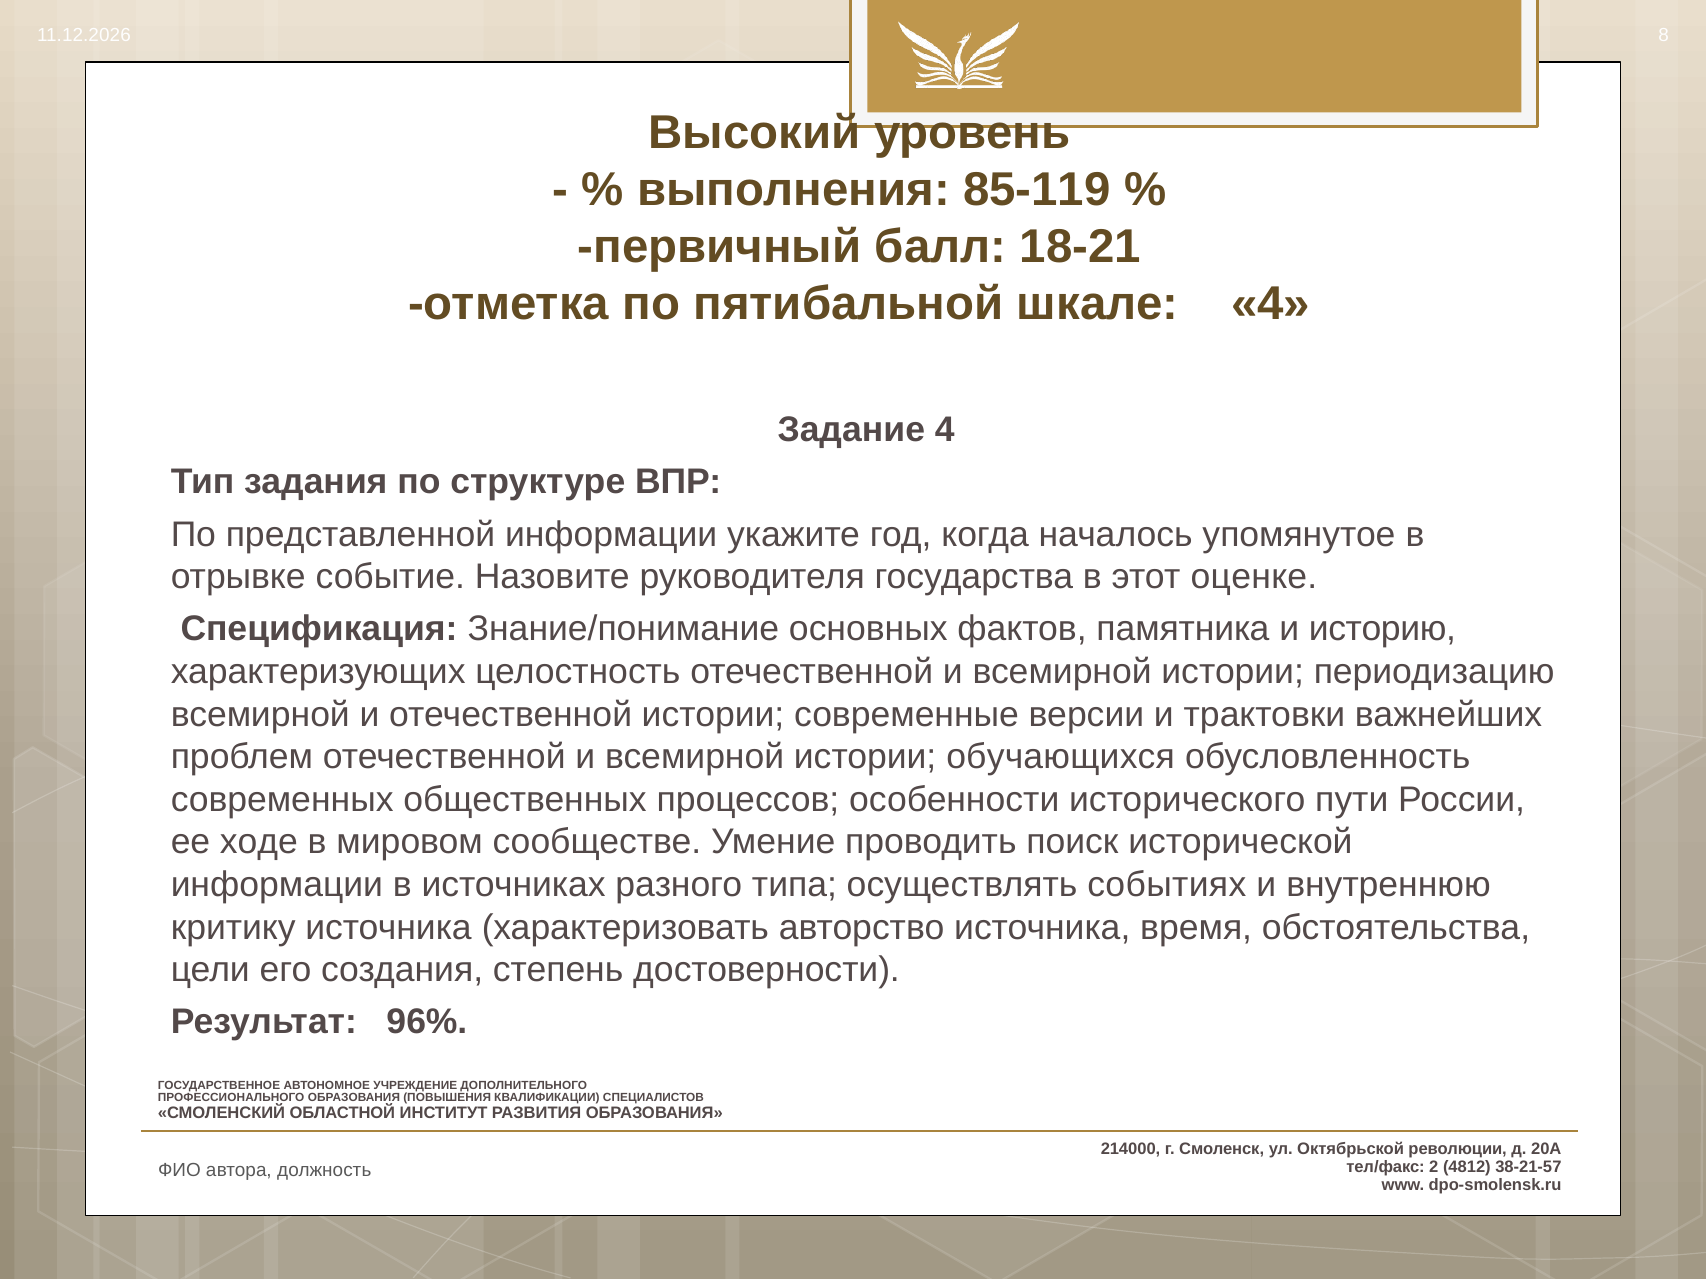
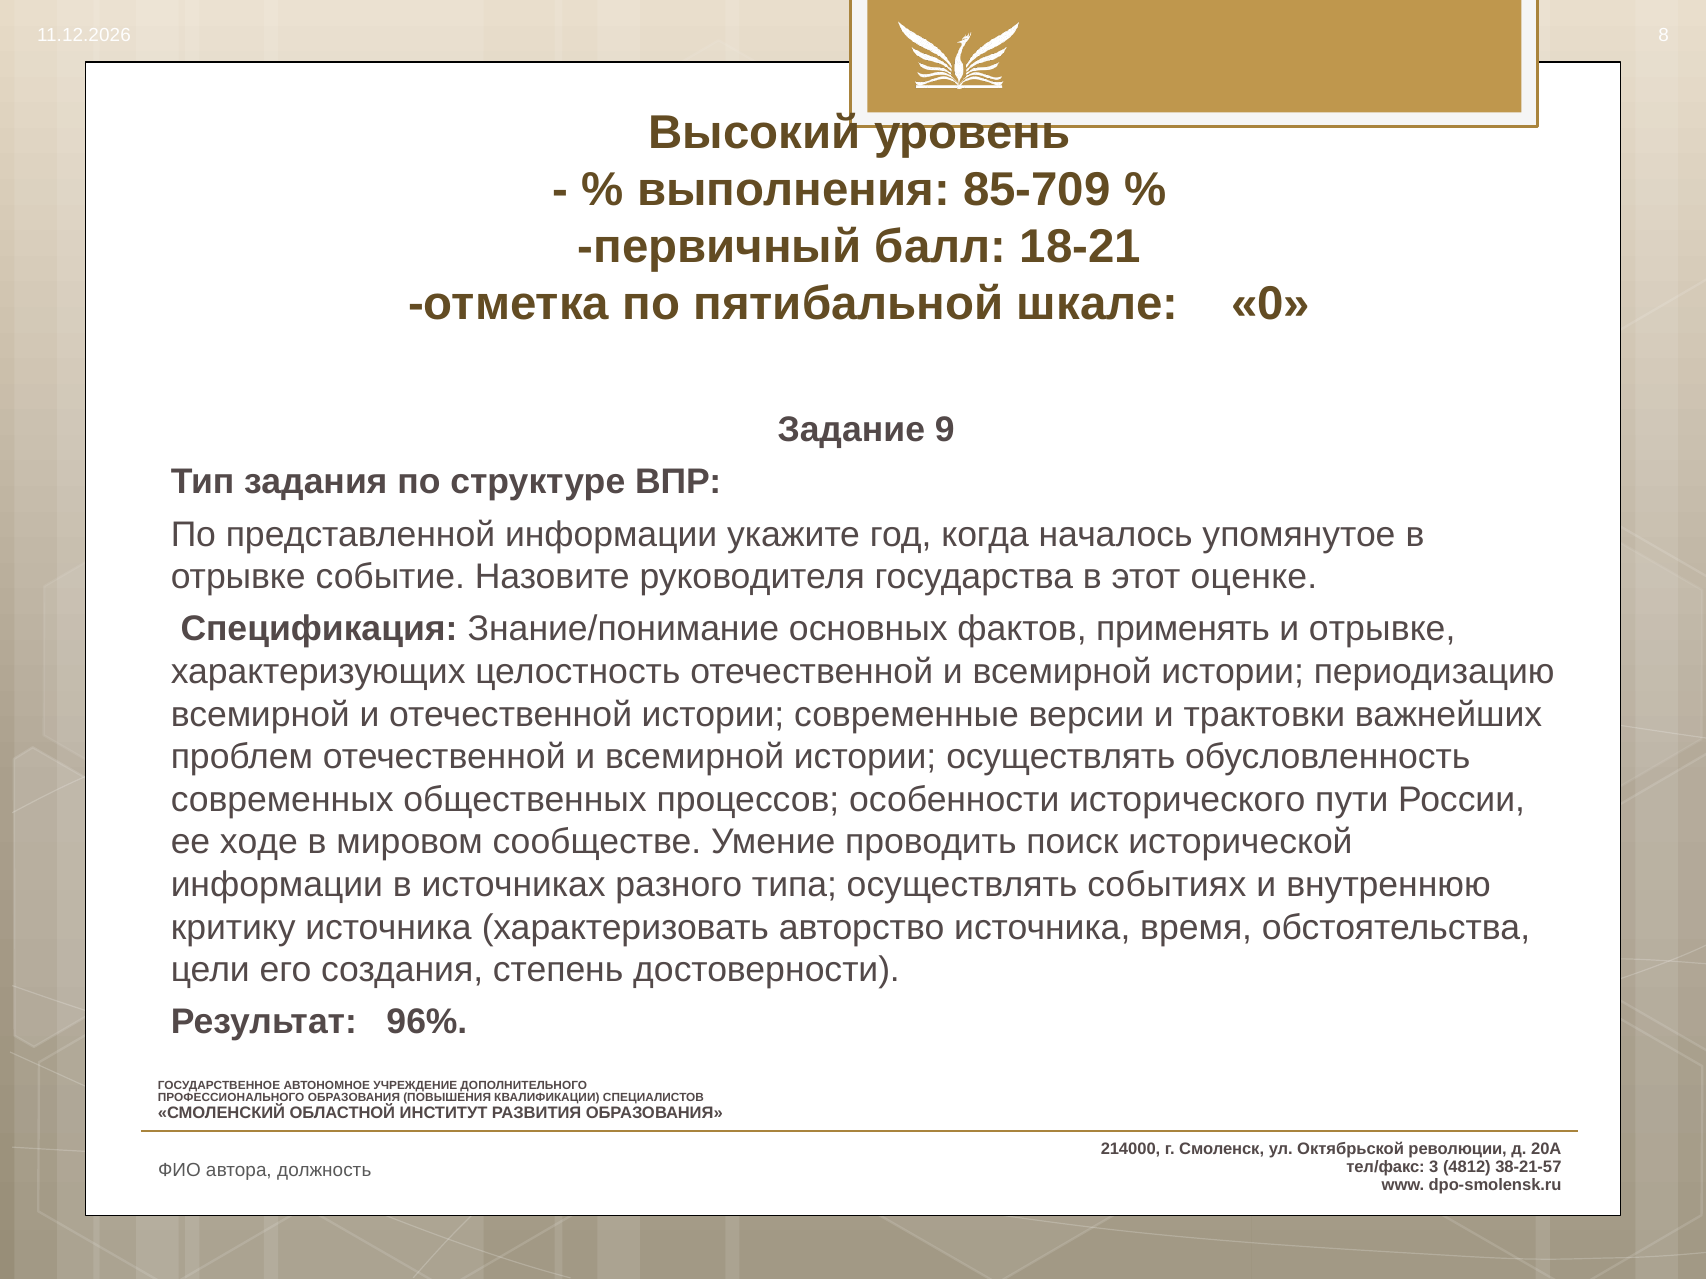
85-119: 85-119 -> 85-709
шкале 4: 4 -> 0
Задание 4: 4 -> 9
памятника: памятника -> применять
и историю: историю -> отрывке
истории обучающихся: обучающихся -> осуществлять
2: 2 -> 3
